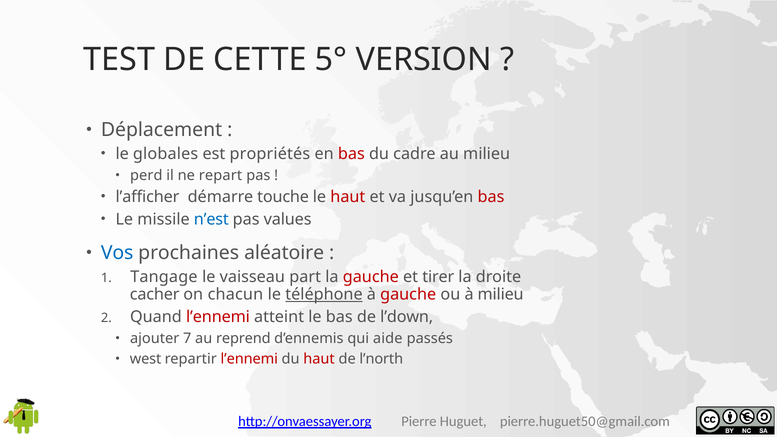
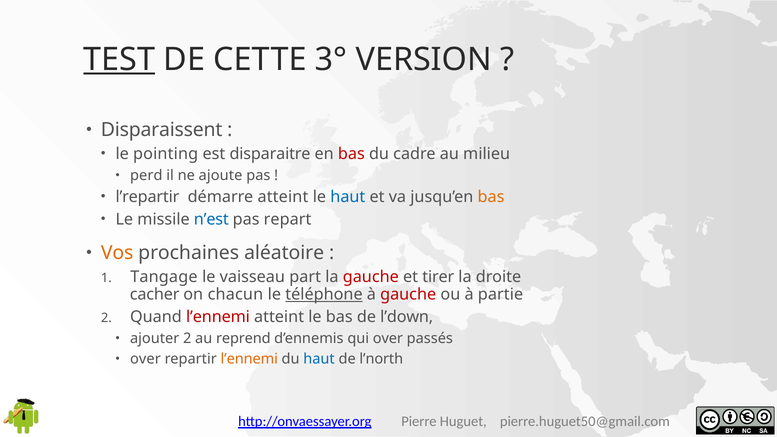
TEST underline: none -> present
5°: 5° -> 3°
Déplacement: Déplacement -> Disparaissent
globales: globales -> pointing
propriétés: propriétés -> disparaitre
repart: repart -> ajoute
l’afficher: l’afficher -> l’repartir
démarre touche: touche -> atteint
haut at (348, 197) colour: red -> blue
bas at (491, 197) colour: red -> orange
values: values -> repart
Vos colour: blue -> orange
à milieu: milieu -> partie
ajouter 7: 7 -> 2
qui aide: aide -> over
west at (146, 359): west -> over
l’ennemi at (249, 359) colour: red -> orange
haut at (319, 359) colour: red -> blue
